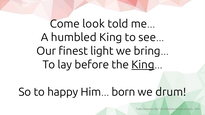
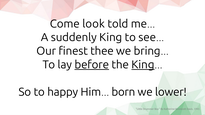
humbled: humbled -> suddenly
light: light -> thee
before underline: none -> present
drum: drum -> lower
